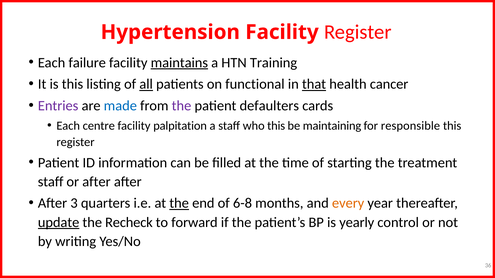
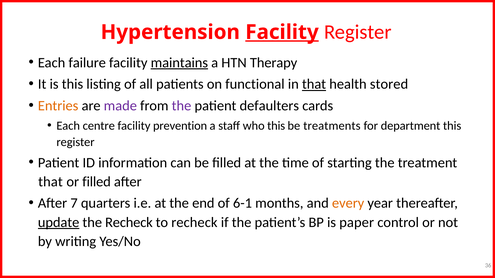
Facility at (282, 32) underline: none -> present
Training: Training -> Therapy
all underline: present -> none
cancer: cancer -> stored
Entries colour: purple -> orange
made colour: blue -> purple
palpitation: palpitation -> prevention
maintaining: maintaining -> treatments
responsible: responsible -> department
staff at (51, 182): staff -> that
or after: after -> filled
3: 3 -> 7
the at (179, 204) underline: present -> none
6-8: 6-8 -> 6-1
to forward: forward -> recheck
yearly: yearly -> paper
